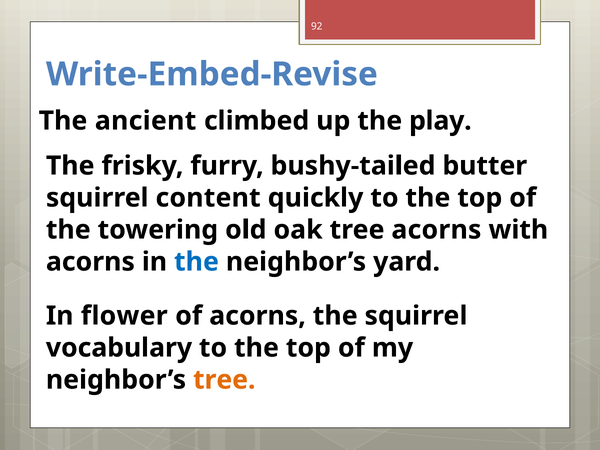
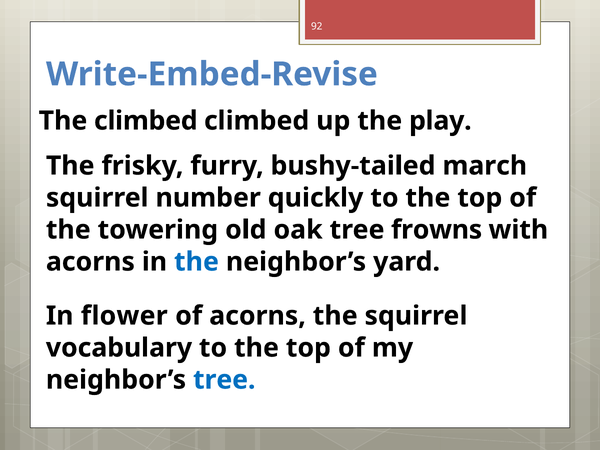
The ancient: ancient -> climbed
butter: butter -> march
content: content -> number
tree acorns: acorns -> frowns
tree at (224, 380) colour: orange -> blue
